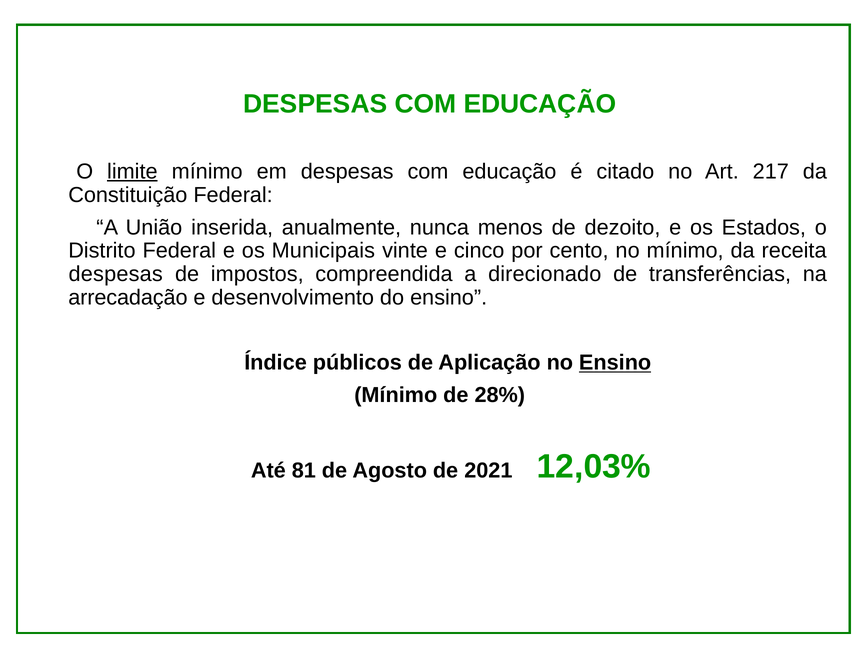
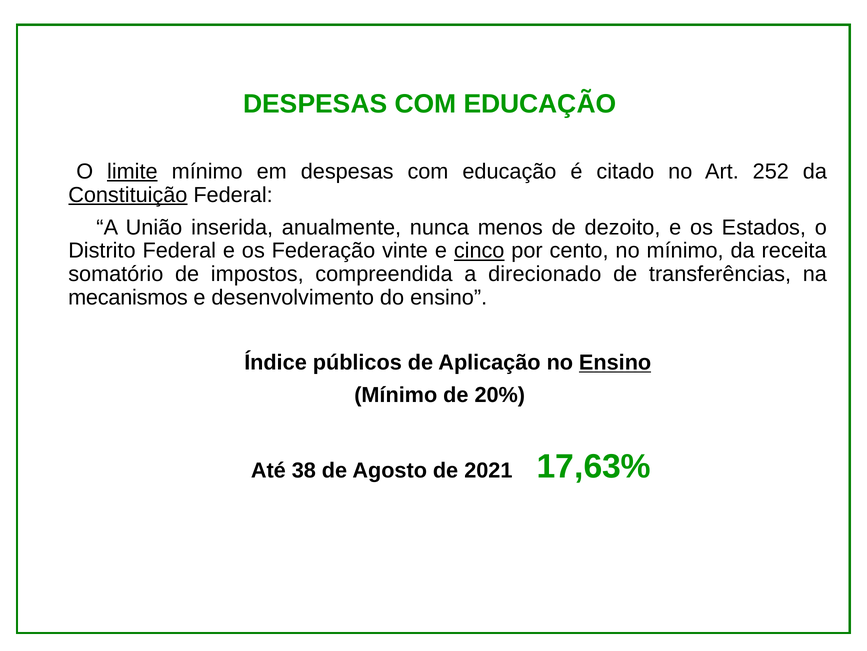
217: 217 -> 252
Constituição underline: none -> present
Municipais: Municipais -> Federação
cinco underline: none -> present
despesas at (116, 274): despesas -> somatório
arrecadação: arrecadação -> mecanismos
28%: 28% -> 20%
81: 81 -> 38
12,03%: 12,03% -> 17,63%
